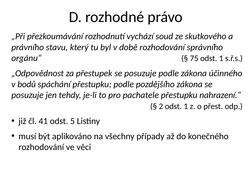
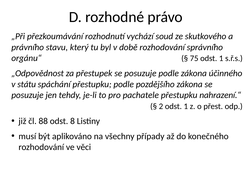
bodů: bodů -> státu
41: 41 -> 88
5: 5 -> 8
